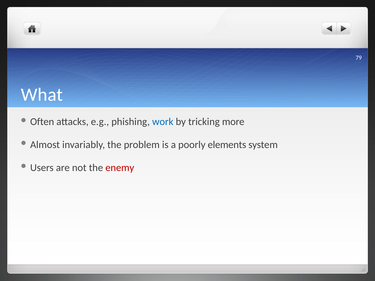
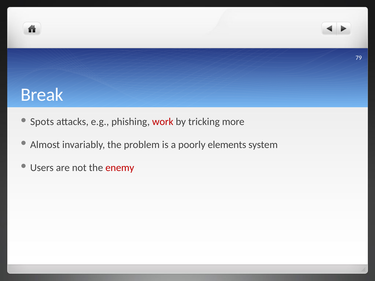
What: What -> Break
Often: Often -> Spots
work colour: blue -> red
